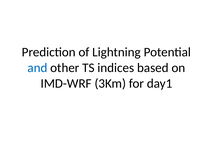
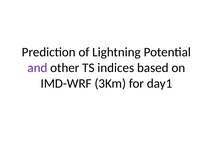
and colour: blue -> purple
